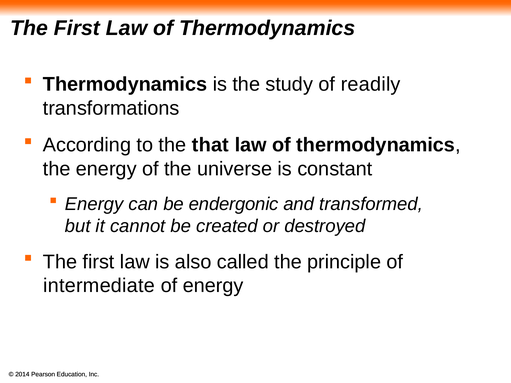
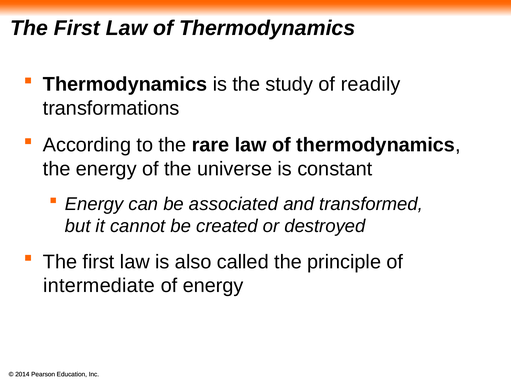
that: that -> rare
endergonic: endergonic -> associated
